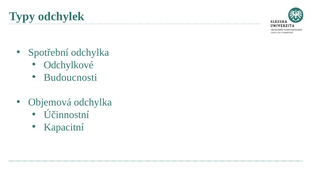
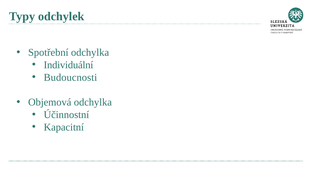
Odchylkové: Odchylkové -> Individuální
